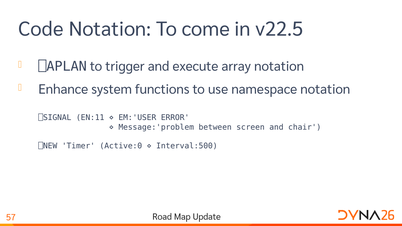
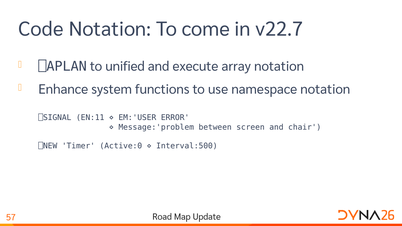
v22.5: v22.5 -> v22.7
trigger: trigger -> unified
